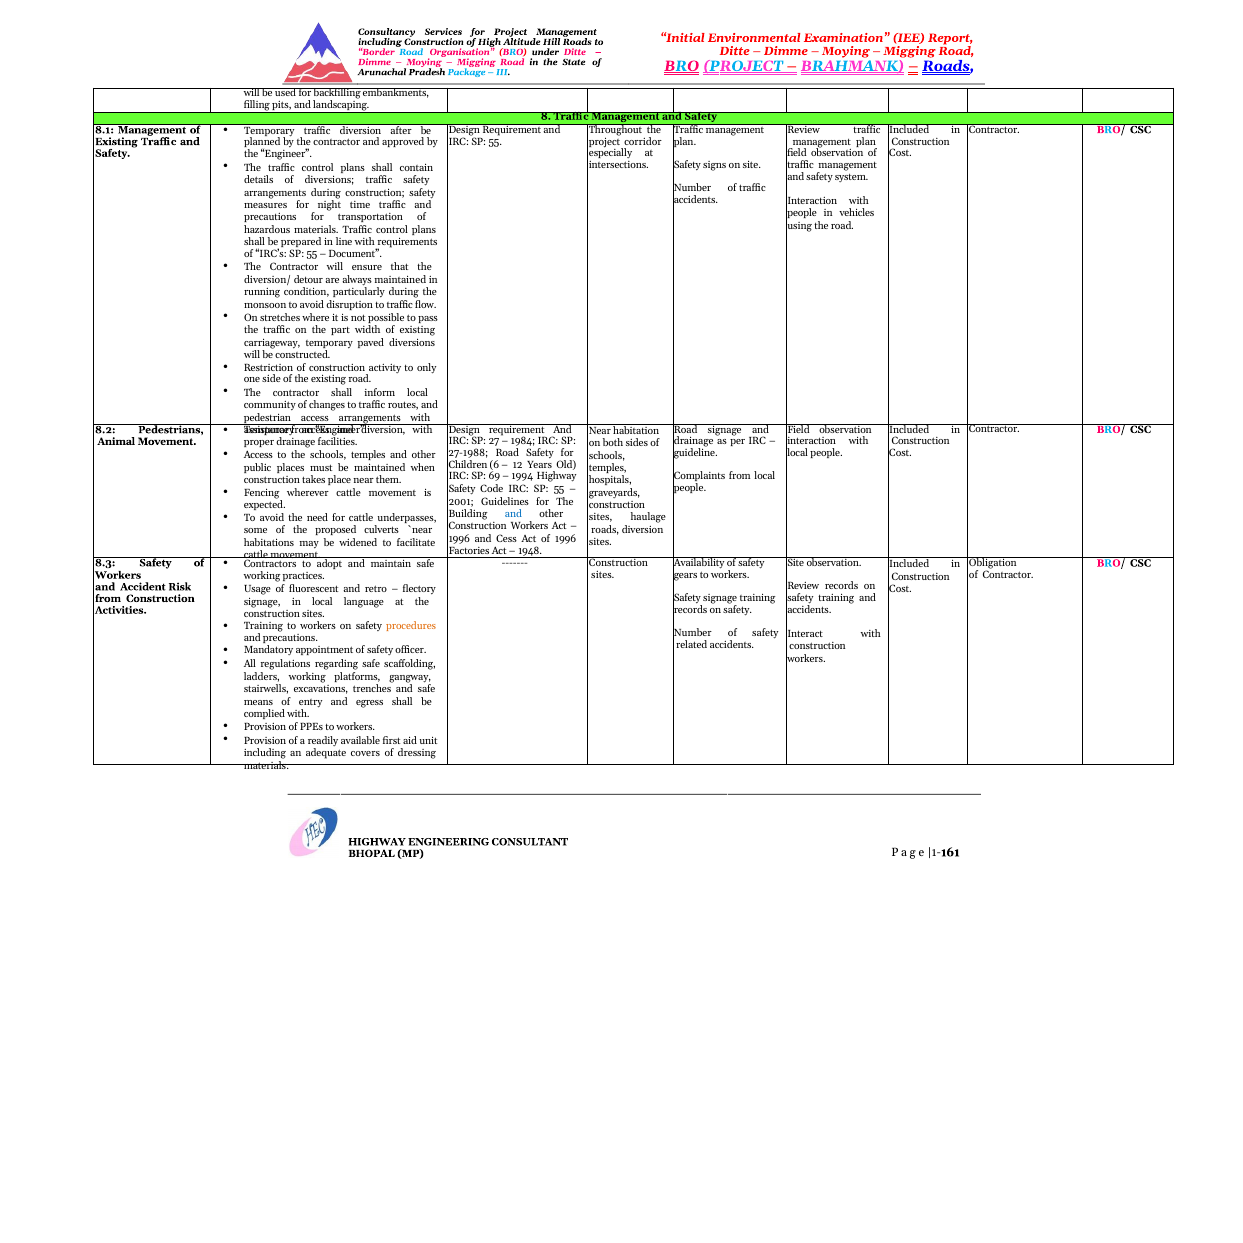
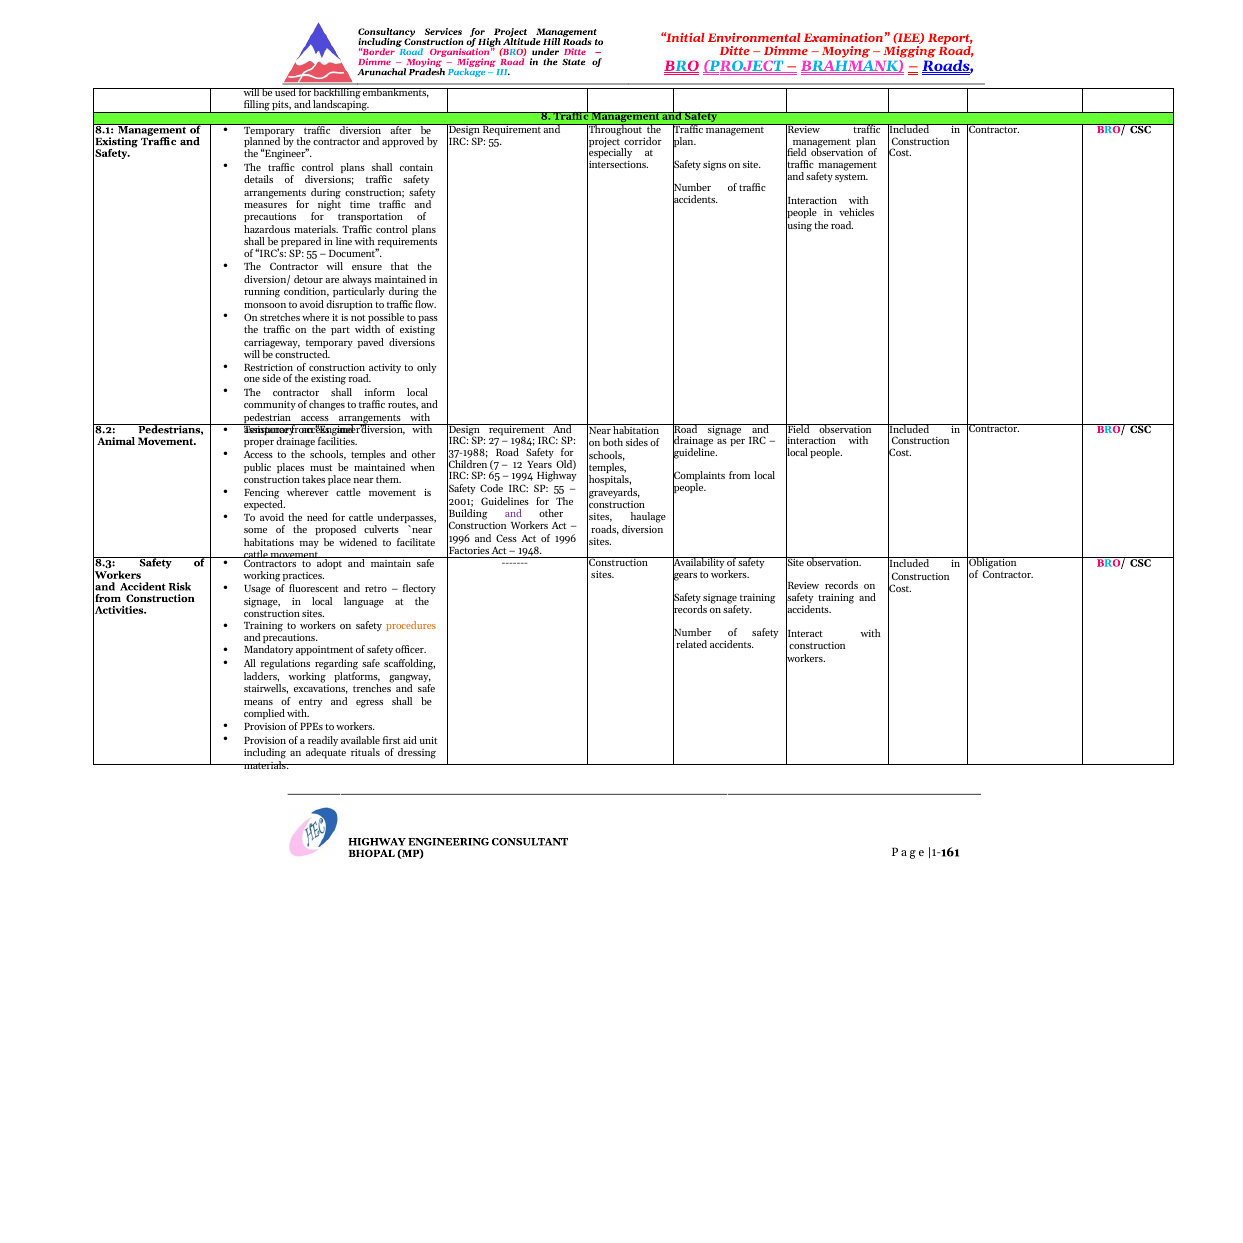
27-1988: 27-1988 -> 37-1988
6: 6 -> 7
69: 69 -> 65
and at (513, 514) colour: blue -> purple
covers: covers -> rituals
